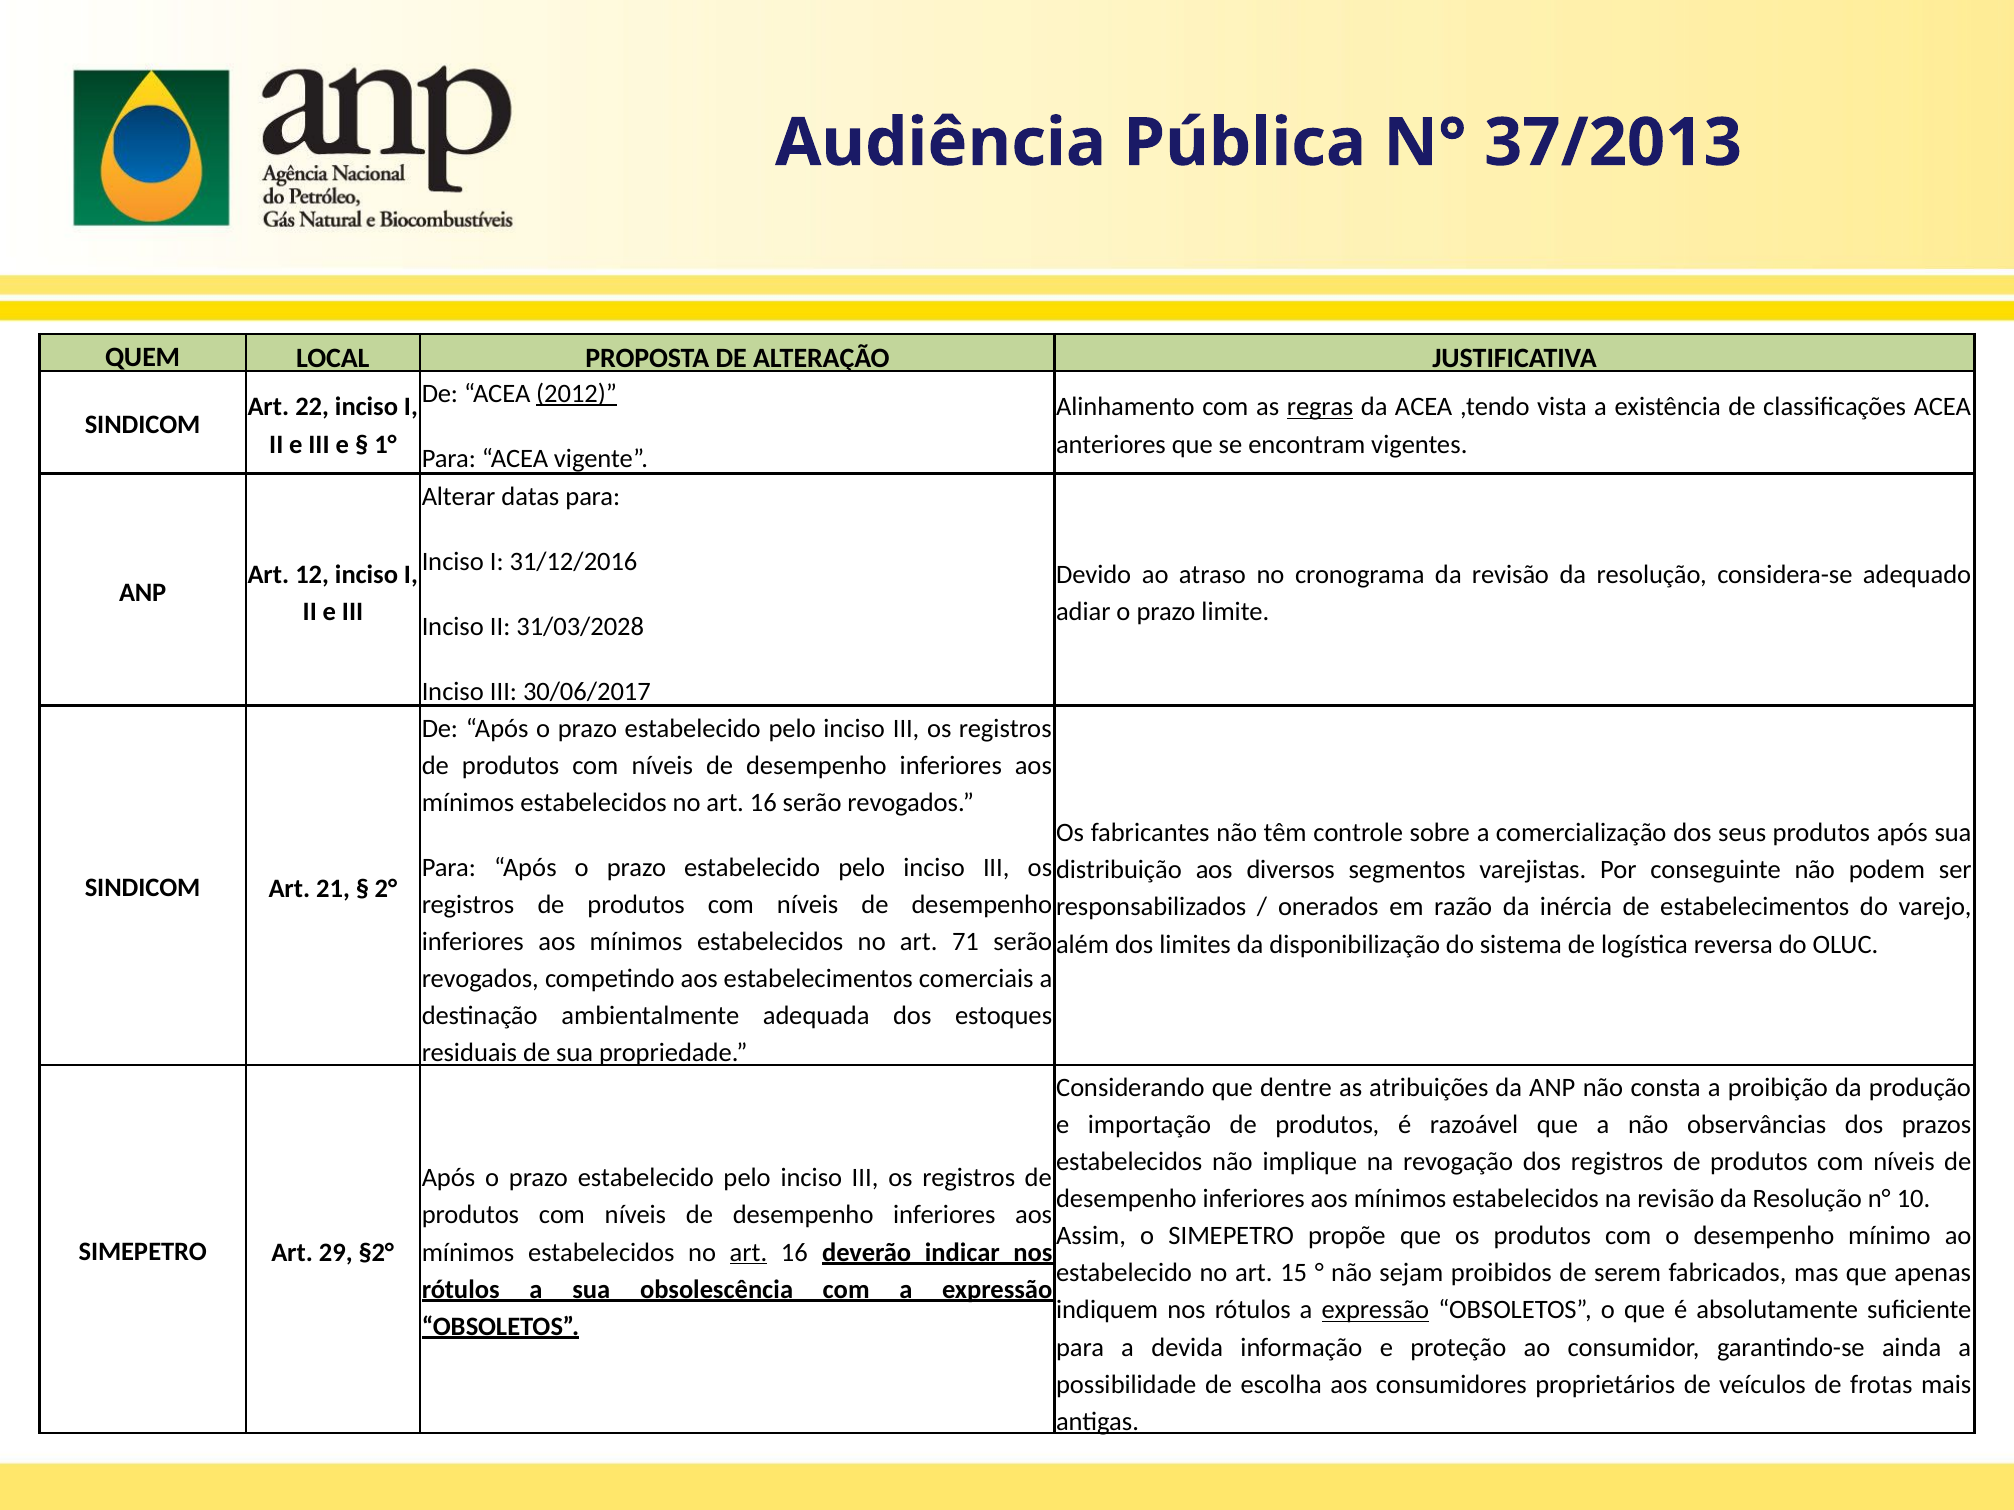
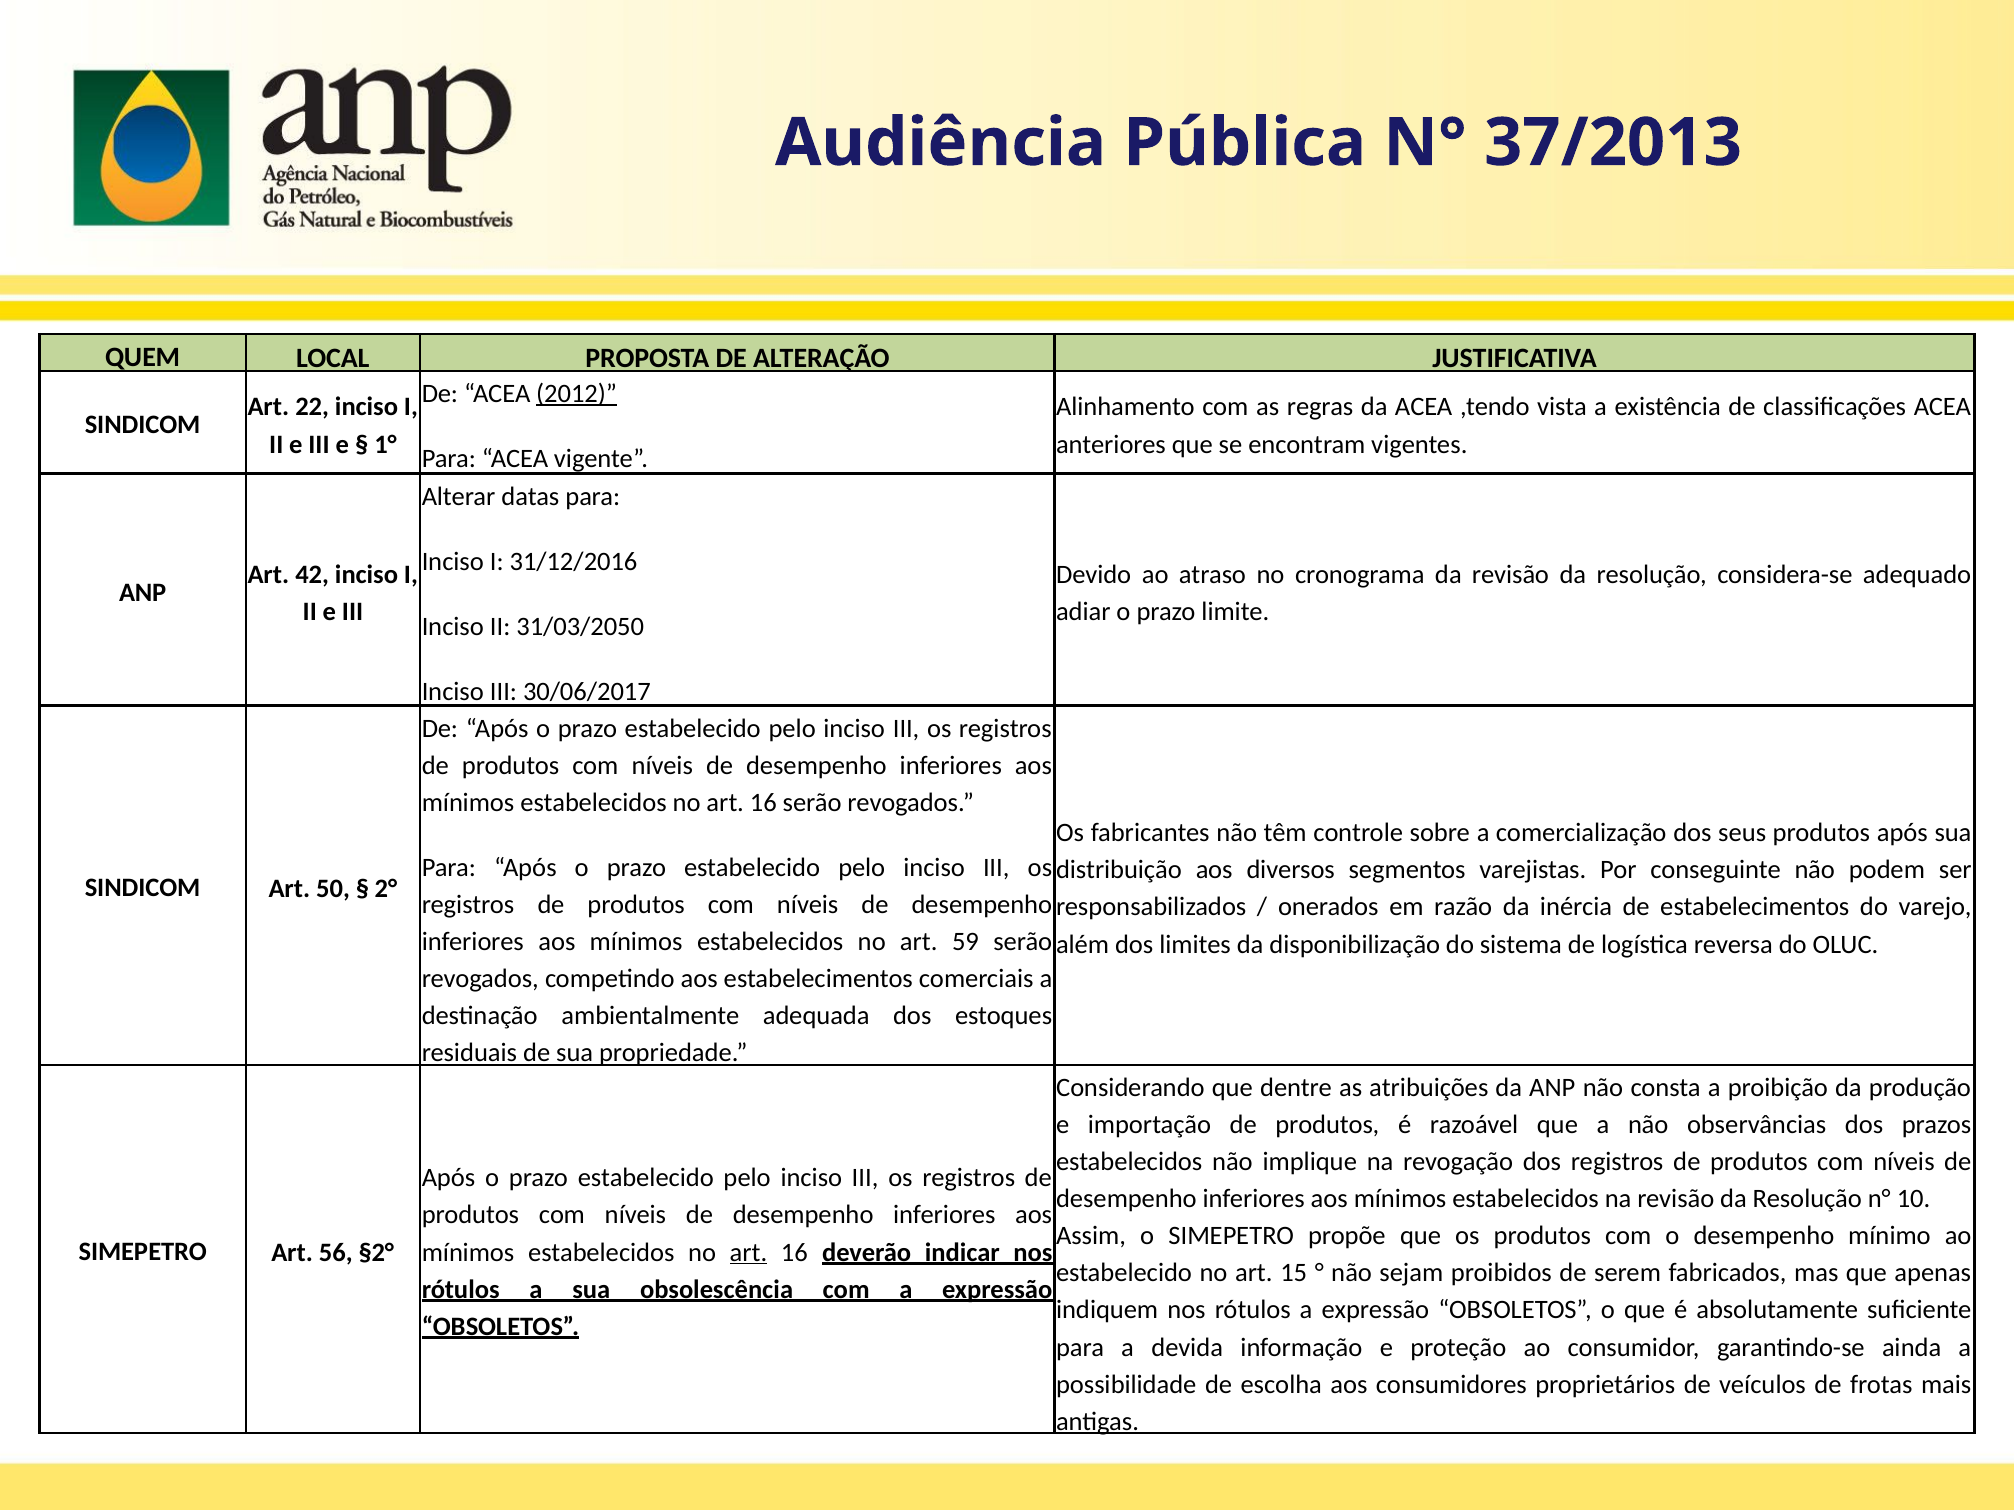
regras underline: present -> none
12: 12 -> 42
31/03/2028: 31/03/2028 -> 31/03/2050
21: 21 -> 50
71: 71 -> 59
29: 29 -> 56
expressão at (1375, 1311) underline: present -> none
